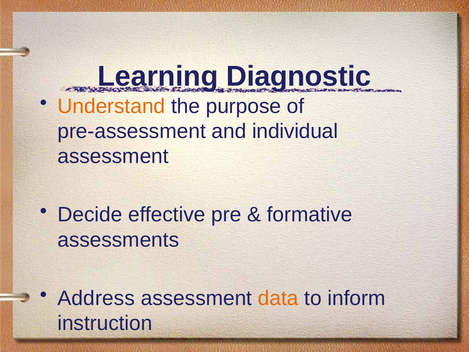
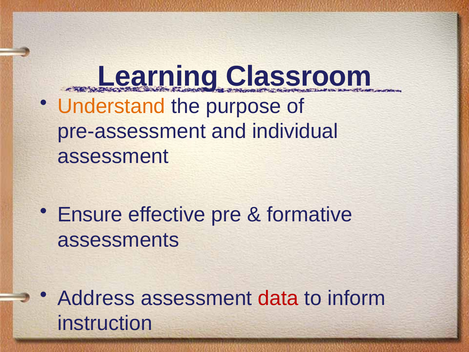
Diagnostic: Diagnostic -> Classroom
Decide: Decide -> Ensure
data colour: orange -> red
